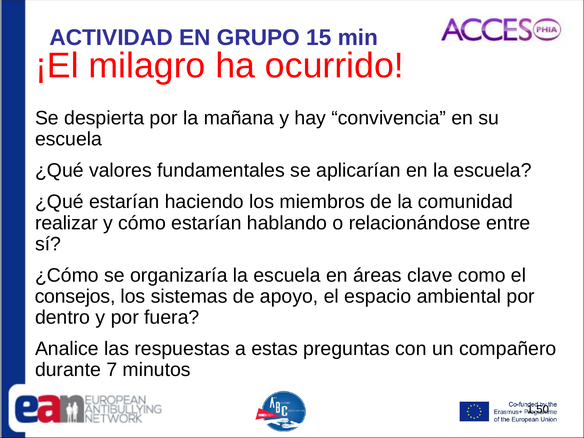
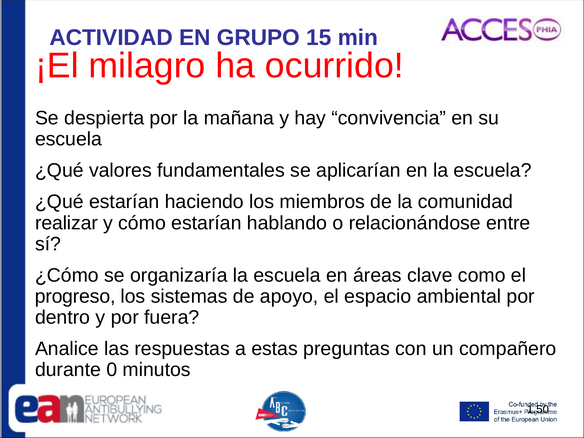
consejos: consejos -> progreso
7: 7 -> 0
